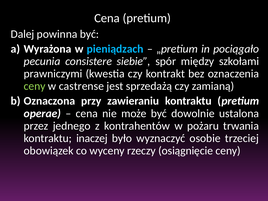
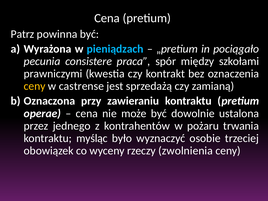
Dalej: Dalej -> Patrz
siebie: siebie -> praca
ceny at (35, 86) colour: light green -> yellow
inaczej: inaczej -> myśląc
osiągnięcie: osiągnięcie -> zwolnienia
